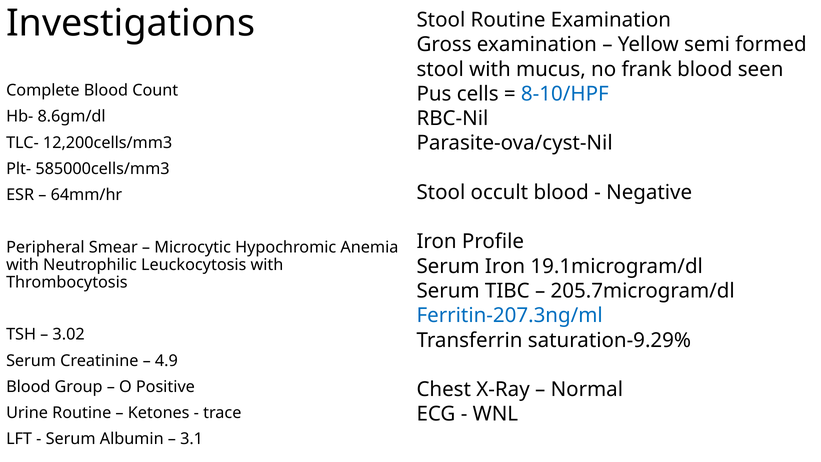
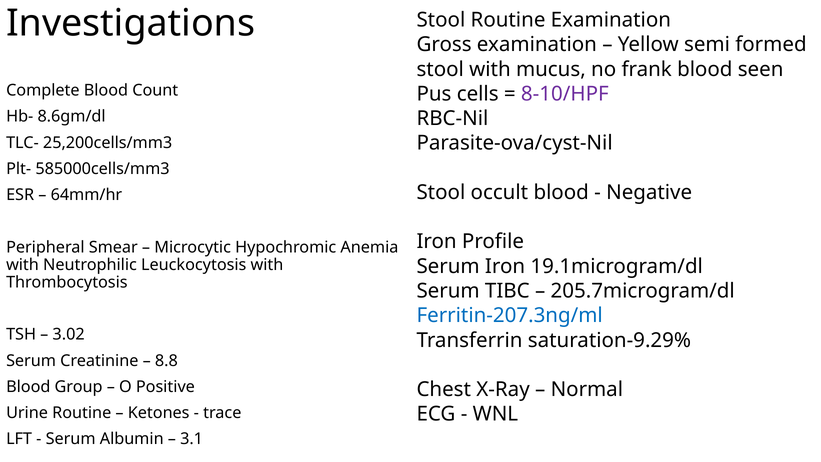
8-10/HPF colour: blue -> purple
12,200cells/mm3: 12,200cells/mm3 -> 25,200cells/mm3
4.9: 4.9 -> 8.8
